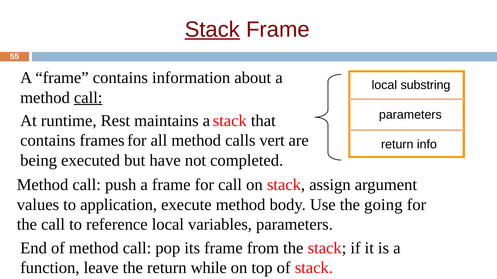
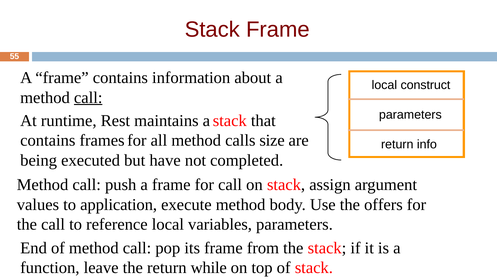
Stack at (212, 29) underline: present -> none
substring: substring -> construct
vert: vert -> size
going: going -> offers
